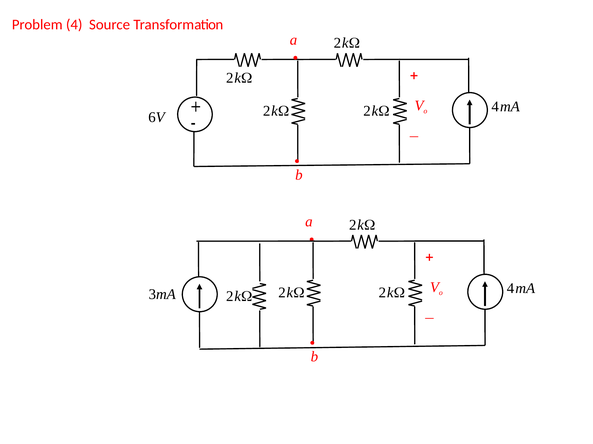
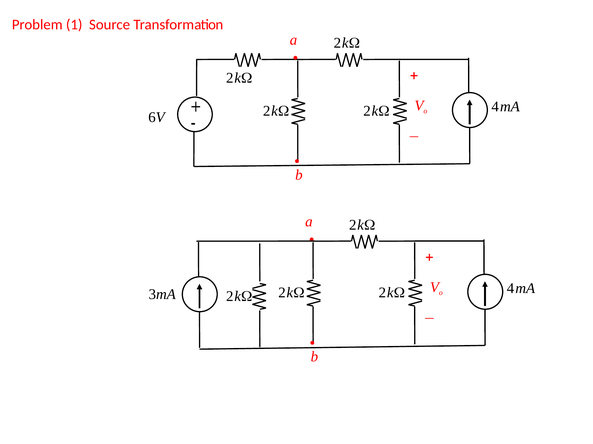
4: 4 -> 1
